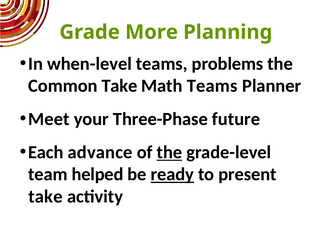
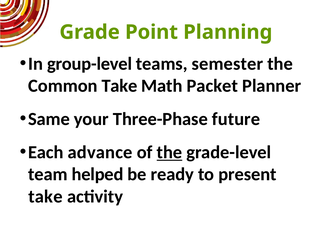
More: More -> Point
when-level: when-level -> group-level
problems: problems -> semester
Math Teams: Teams -> Packet
Meet: Meet -> Same
ready underline: present -> none
